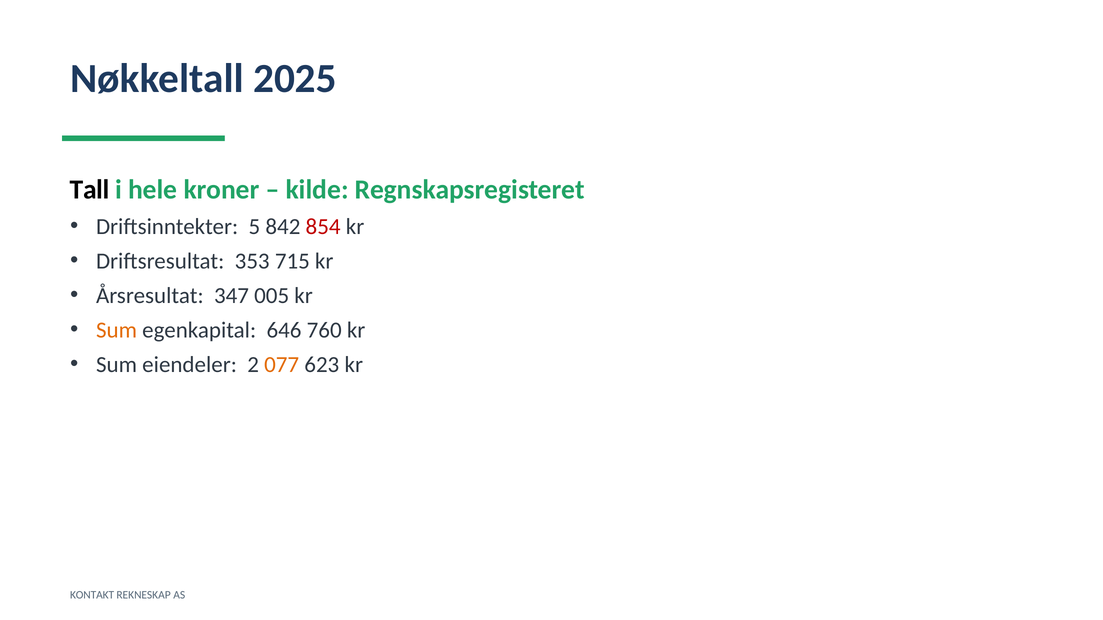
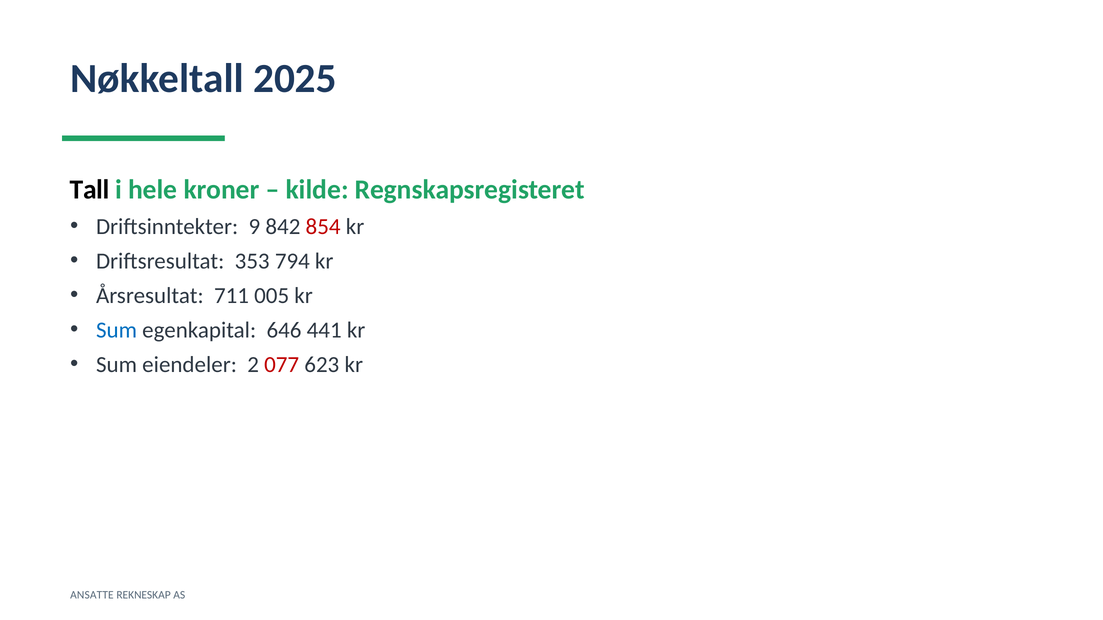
5: 5 -> 9
715: 715 -> 794
347: 347 -> 711
Sum at (117, 330) colour: orange -> blue
760: 760 -> 441
077 colour: orange -> red
KONTAKT: KONTAKT -> ANSATTE
